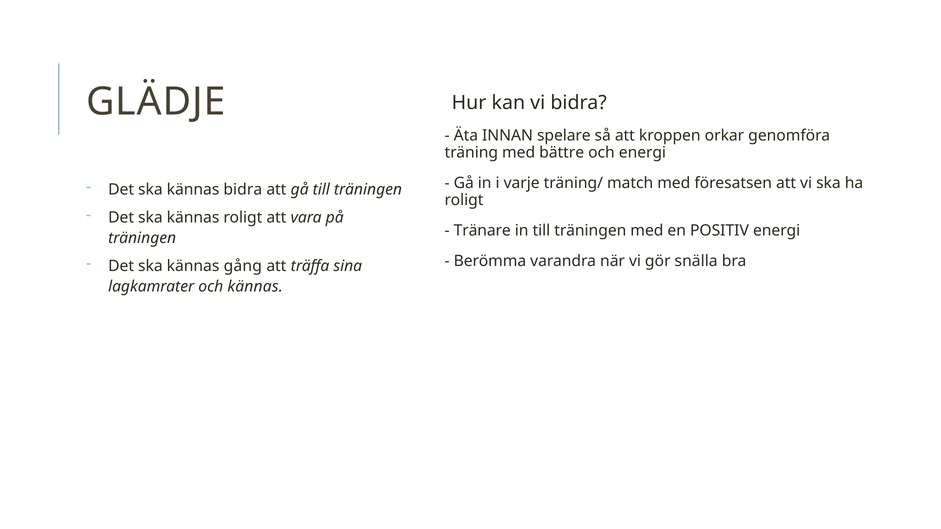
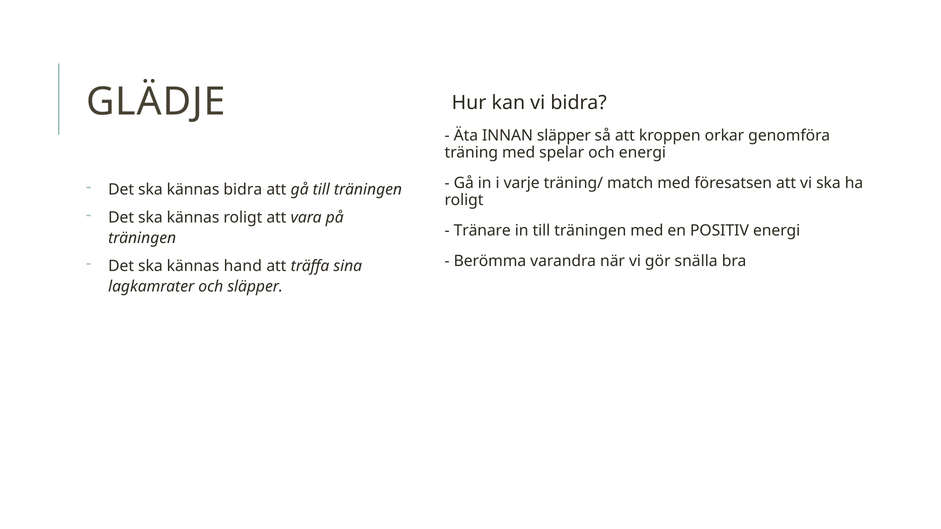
INNAN spelare: spelare -> släpper
bättre: bättre -> spelar
gång: gång -> hand
och kännas: kännas -> släpper
